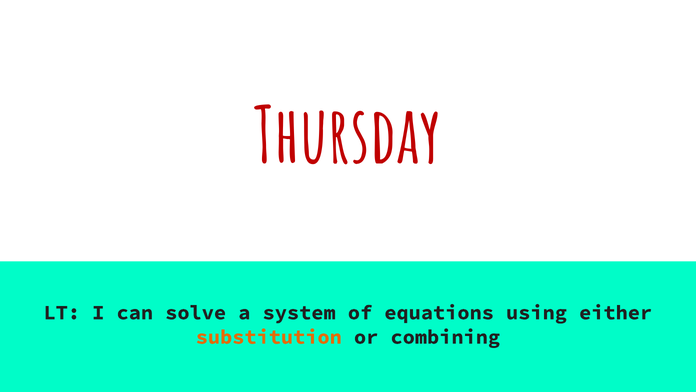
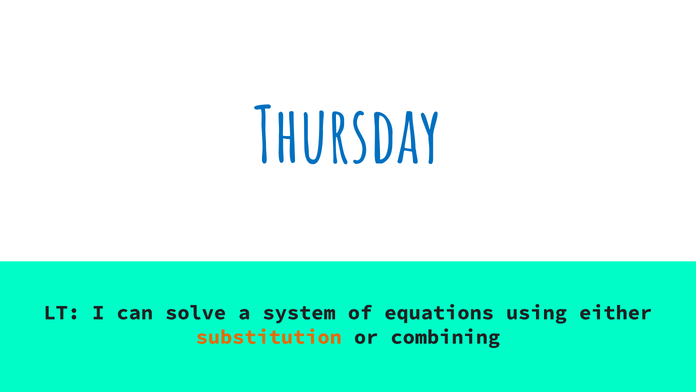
Thursday colour: red -> blue
